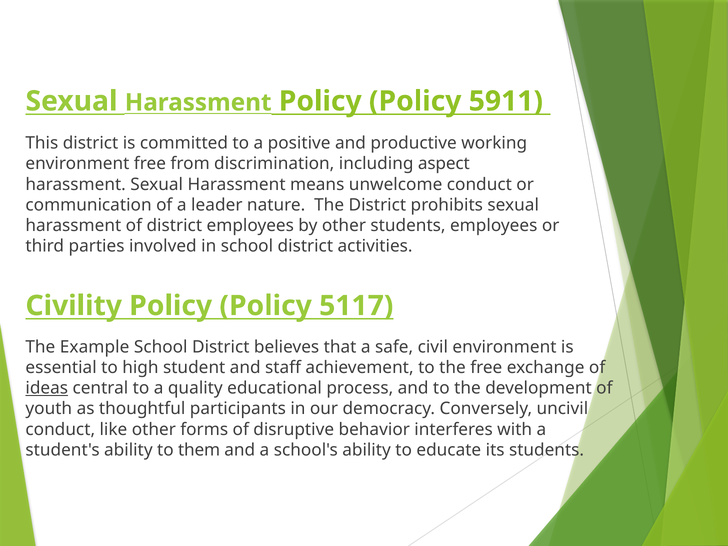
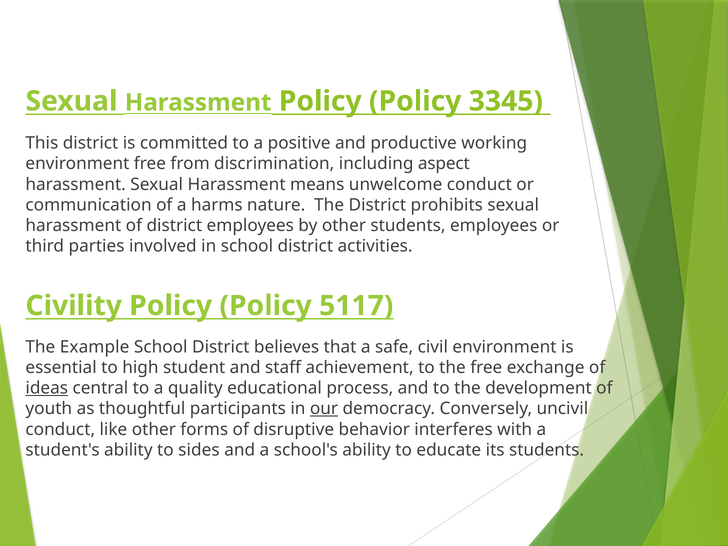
5911: 5911 -> 3345
leader: leader -> harms
our underline: none -> present
them: them -> sides
